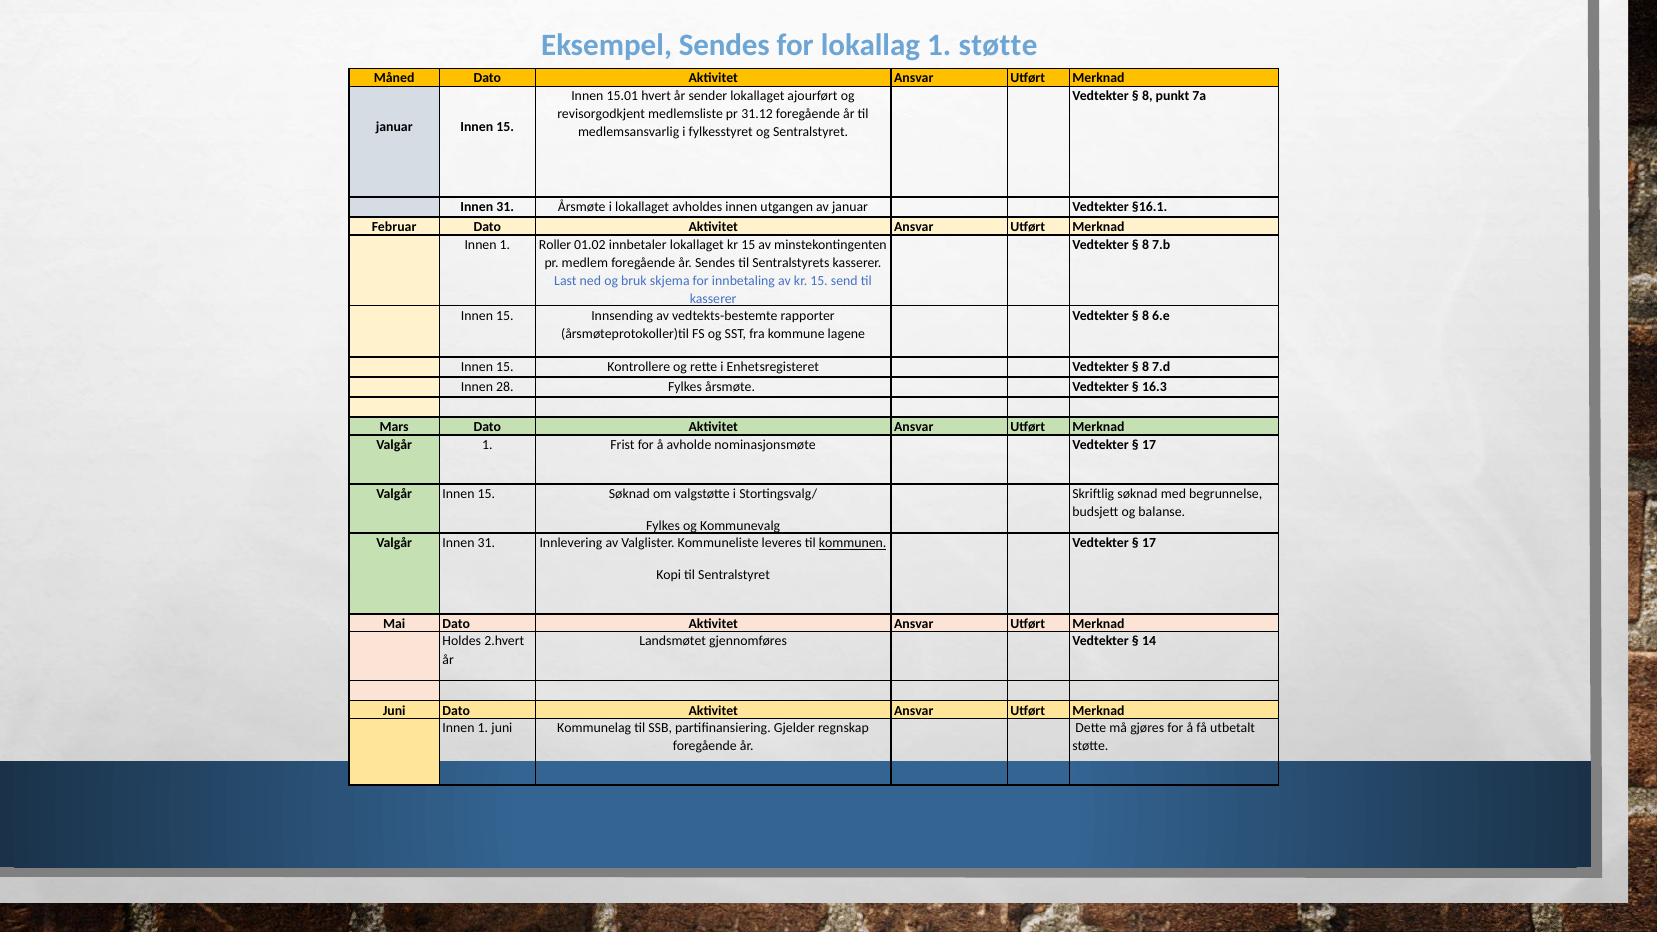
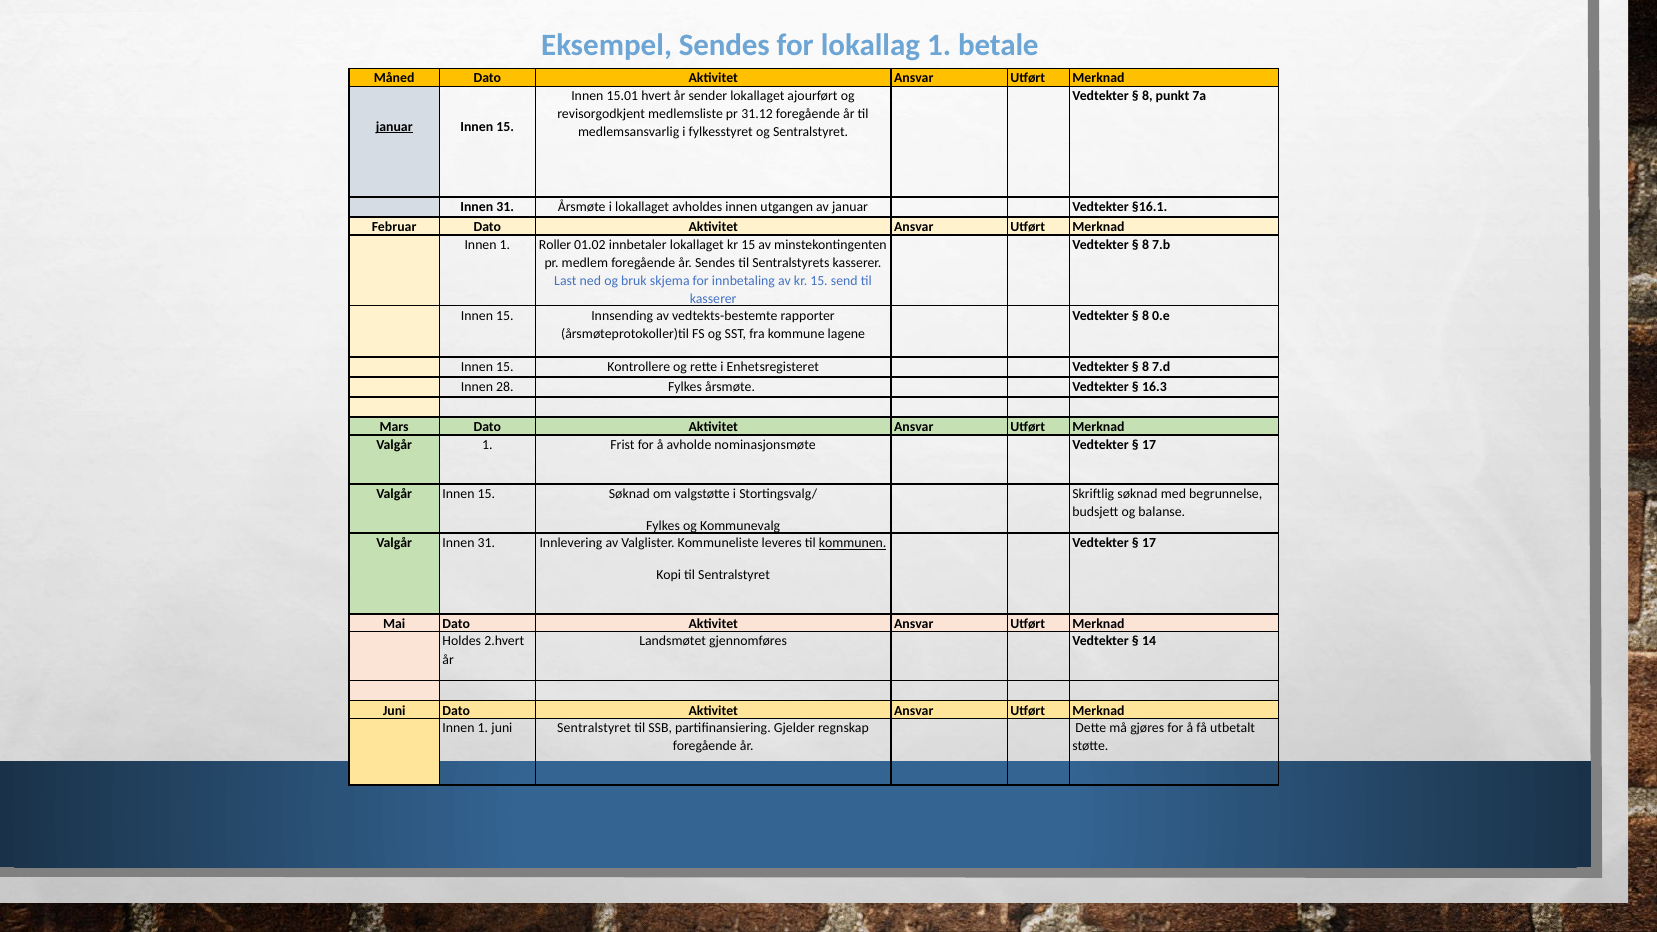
1 støtte: støtte -> betale
januar at (394, 127) underline: none -> present
6.e: 6.e -> 0.e
juni Kommunelag: Kommunelag -> Sentralstyret
